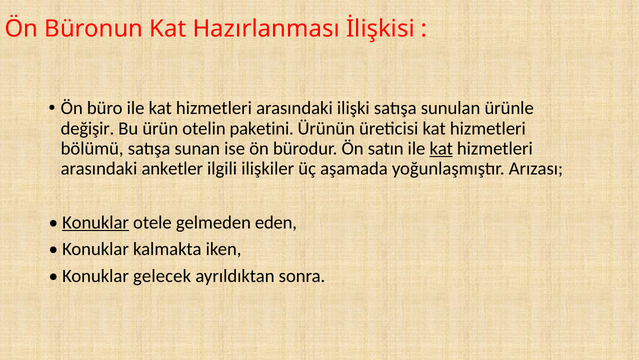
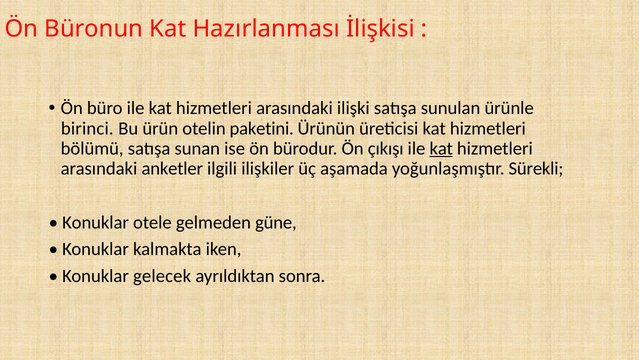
değişir: değişir -> birinci
satın: satın -> çıkışı
Arızası: Arızası -> Sürekli
Konuklar at (96, 222) underline: present -> none
eden: eden -> güne
